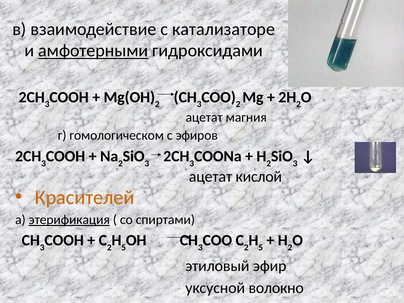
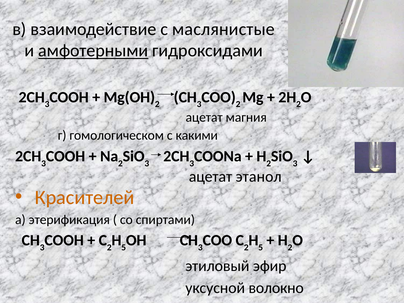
катализаторе: катализаторе -> маслянистые
эфиров: эфиров -> какими
кислой: кислой -> этанол
этерификация underline: present -> none
